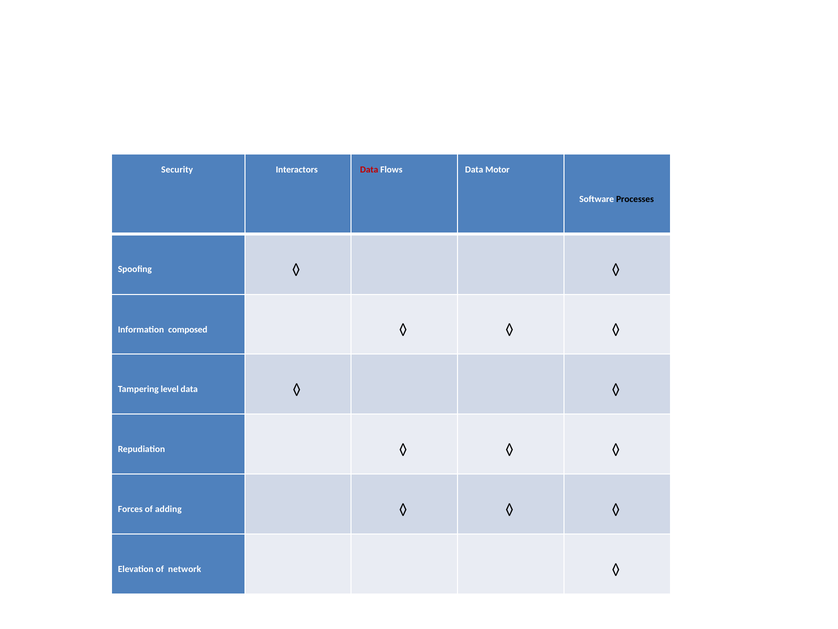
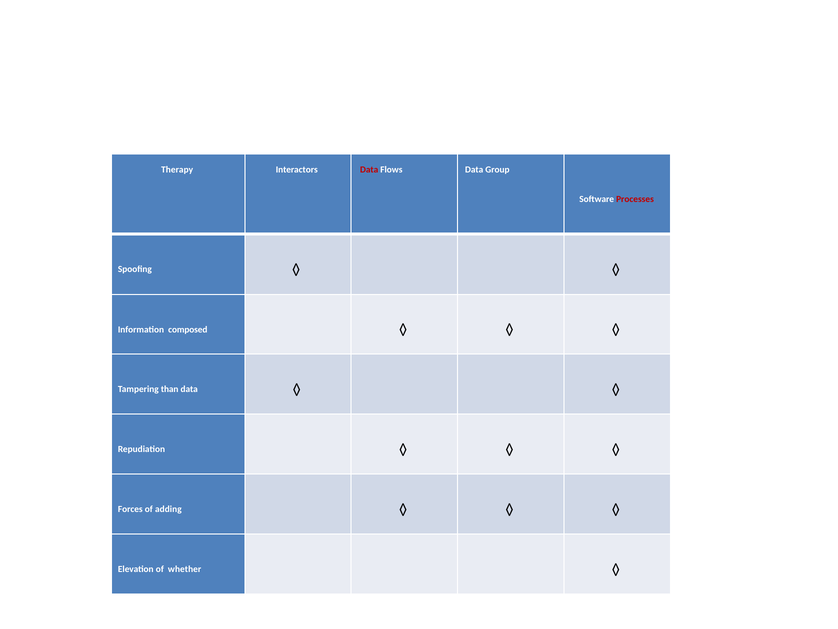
Security: Security -> Therapy
Motor: Motor -> Group
Processes colour: black -> red
level: level -> than
network: network -> whether
